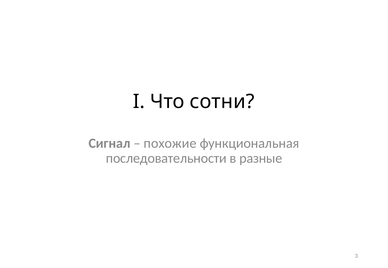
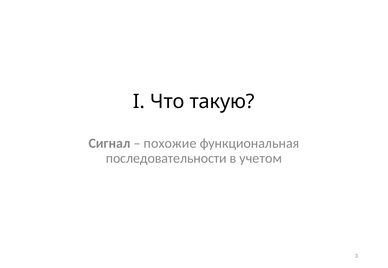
сотни: сотни -> такую
разные: разные -> учетом
